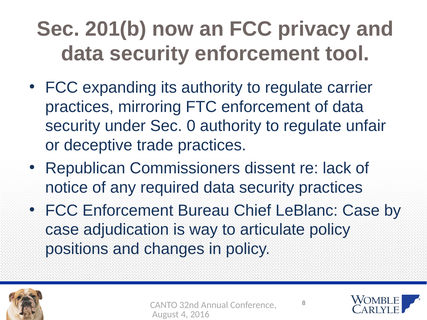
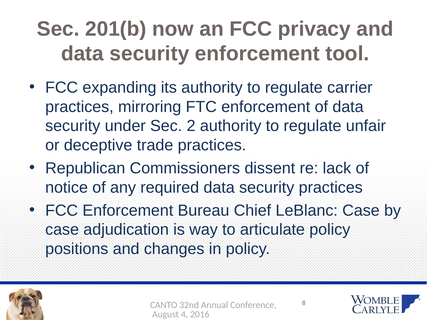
0: 0 -> 2
